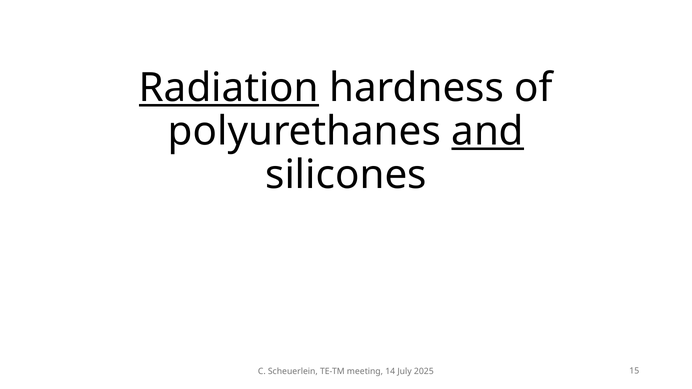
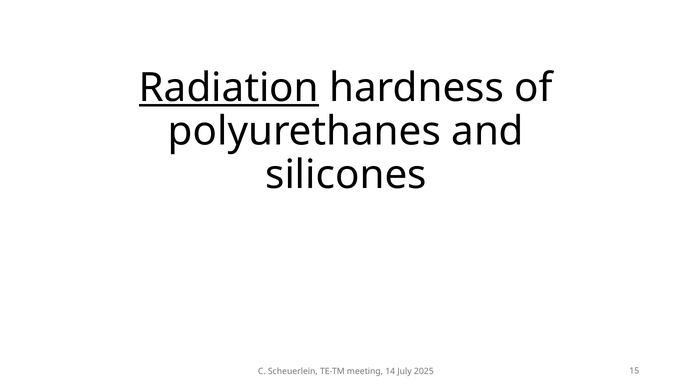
and underline: present -> none
